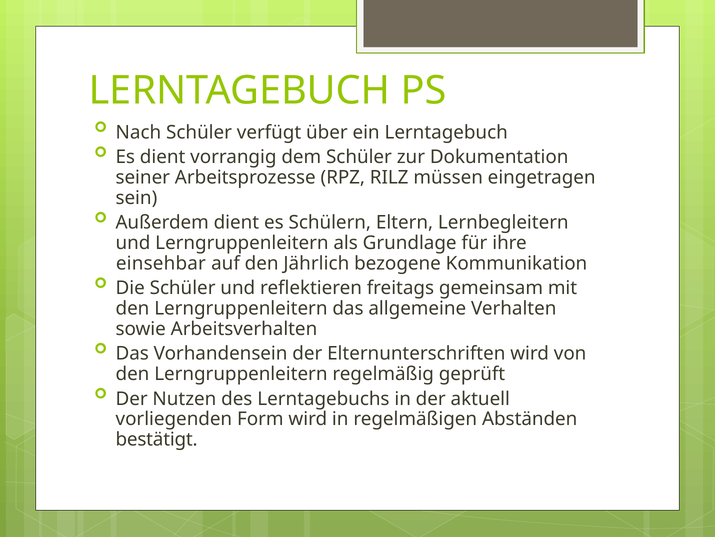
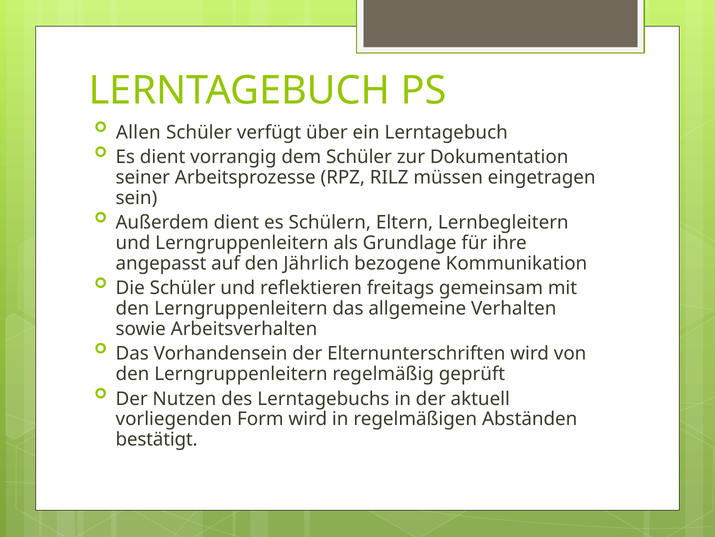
Nach: Nach -> Allen
einsehbar: einsehbar -> angepasst
